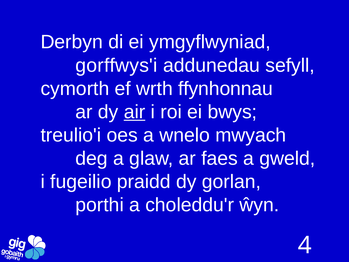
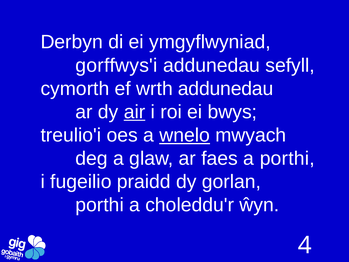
wrth ffynhonnau: ffynhonnau -> addunedau
wnelo underline: none -> present
a gweld: gweld -> porthi
